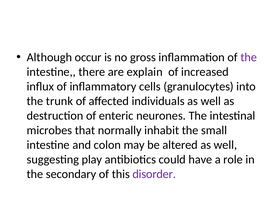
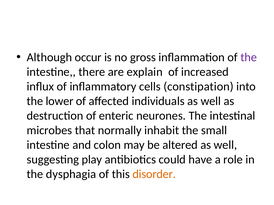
granulocytes: granulocytes -> constipation
trunk: trunk -> lower
secondary: secondary -> dysphagia
disorder colour: purple -> orange
